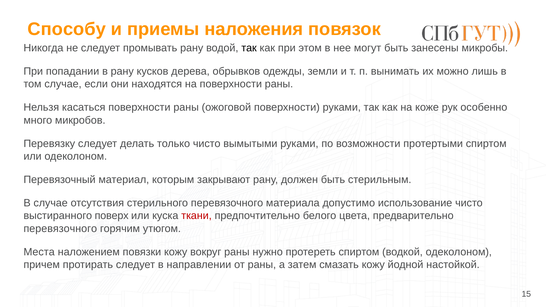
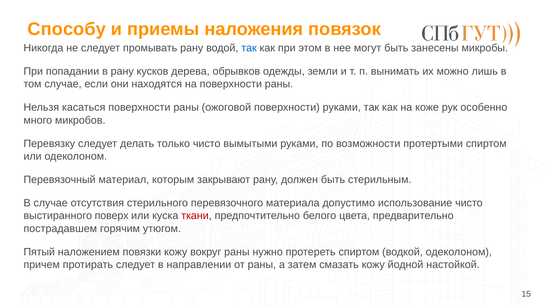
так at (249, 48) colour: black -> blue
перевязочного at (60, 229): перевязочного -> пострадавшем
Места: Места -> Пятый
